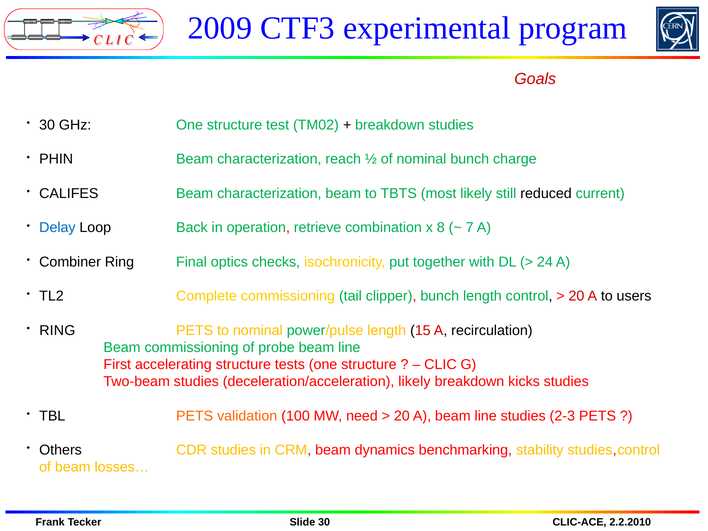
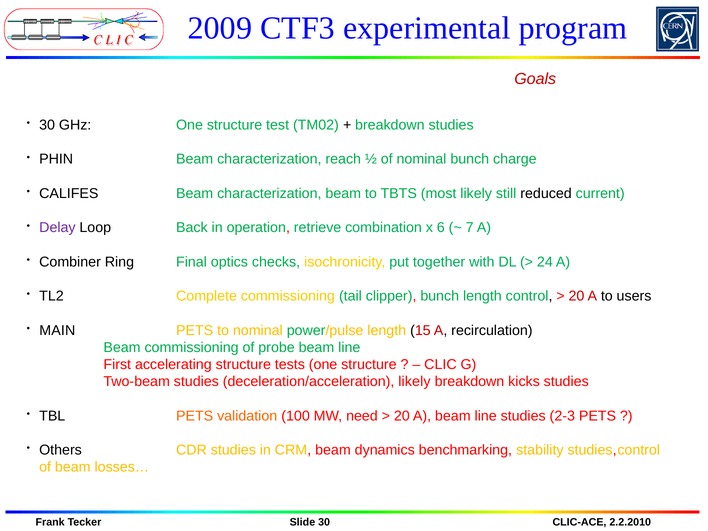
Delay colour: blue -> purple
8: 8 -> 6
RING at (57, 331): RING -> MAIN
